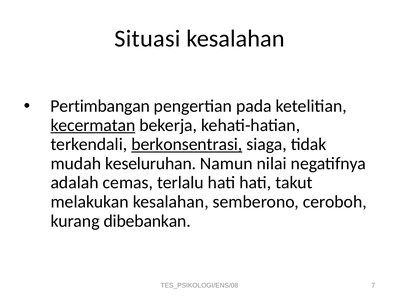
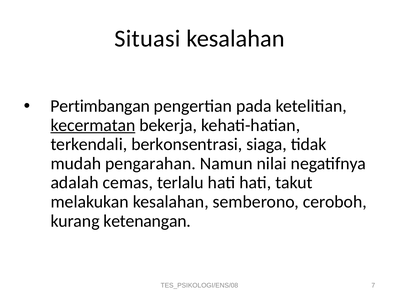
berkonsentrasi underline: present -> none
keseluruhan: keseluruhan -> pengarahan
dibebankan: dibebankan -> ketenangan
